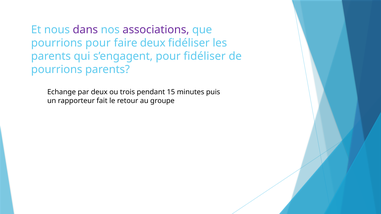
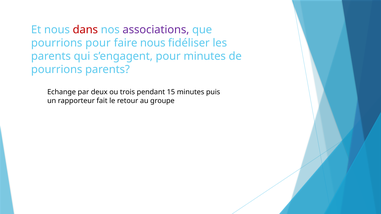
dans colour: purple -> red
faire deux: deux -> nous
pour fidéliser: fidéliser -> minutes
